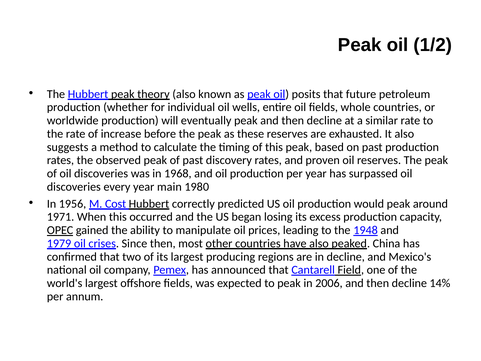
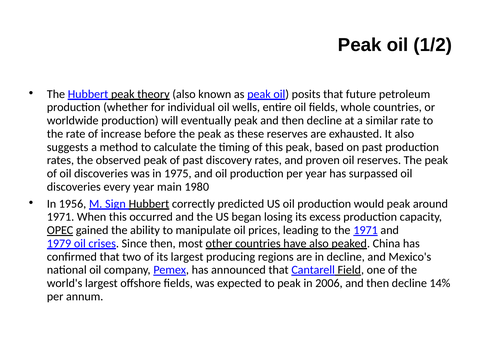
1968: 1968 -> 1975
Cost: Cost -> Sign
the 1948: 1948 -> 1971
